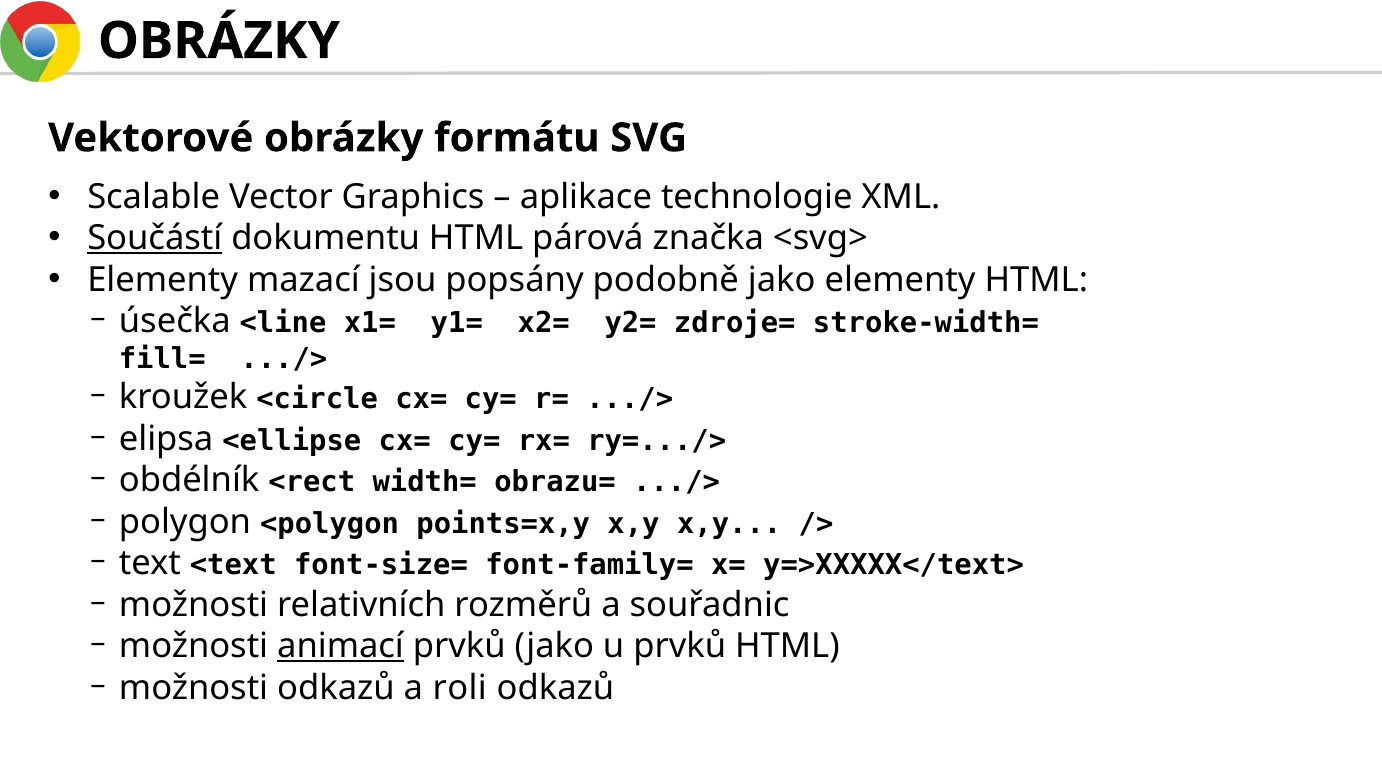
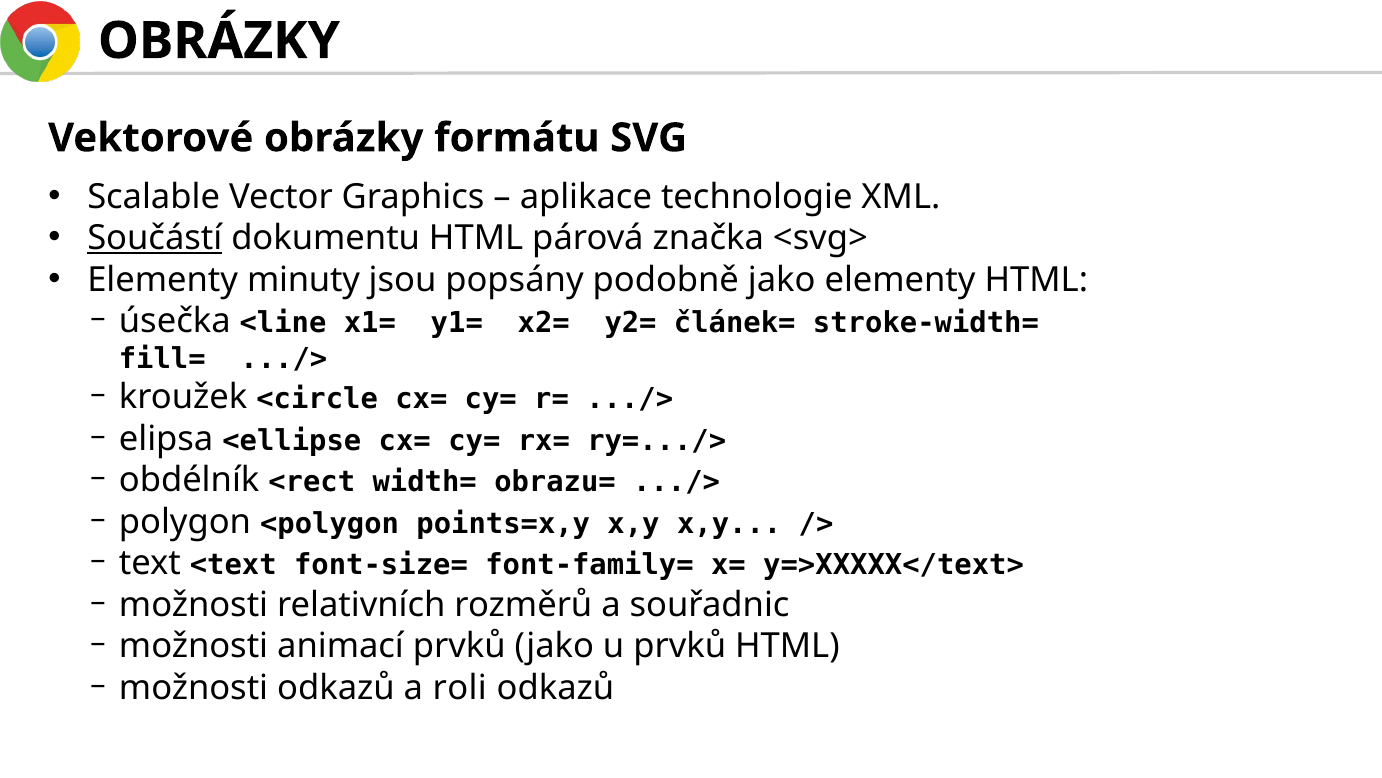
mazací: mazací -> minuty
zdroje=: zdroje= -> článek=
animací underline: present -> none
